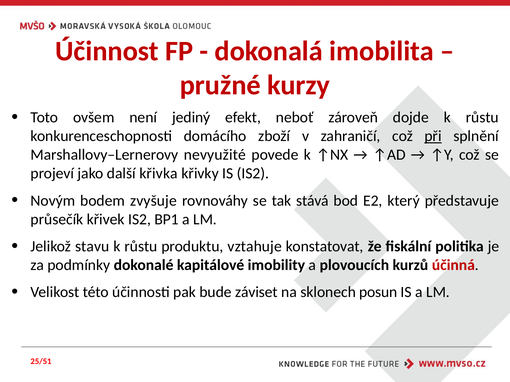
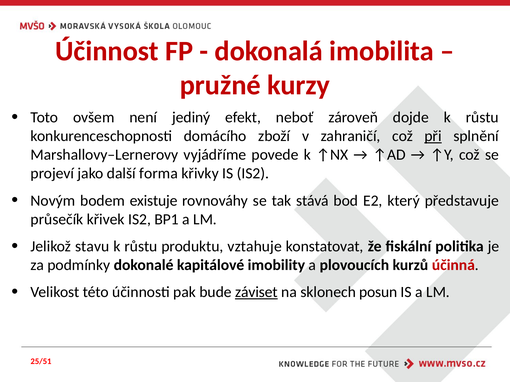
nevyužité: nevyužité -> vyjádříme
křivka: křivka -> forma
zvyšuje: zvyšuje -> existuje
záviset underline: none -> present
